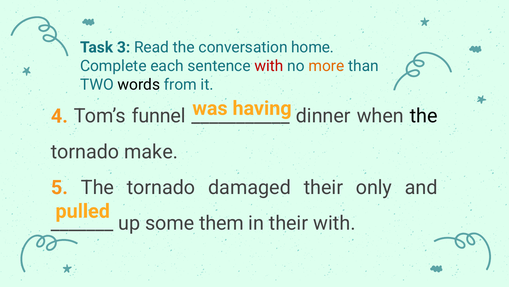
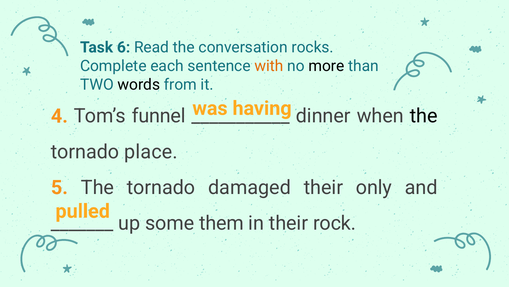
3: 3 -> 6
home: home -> rocks
with at (269, 66) colour: red -> orange
more colour: orange -> black
make: make -> place
their with: with -> rock
